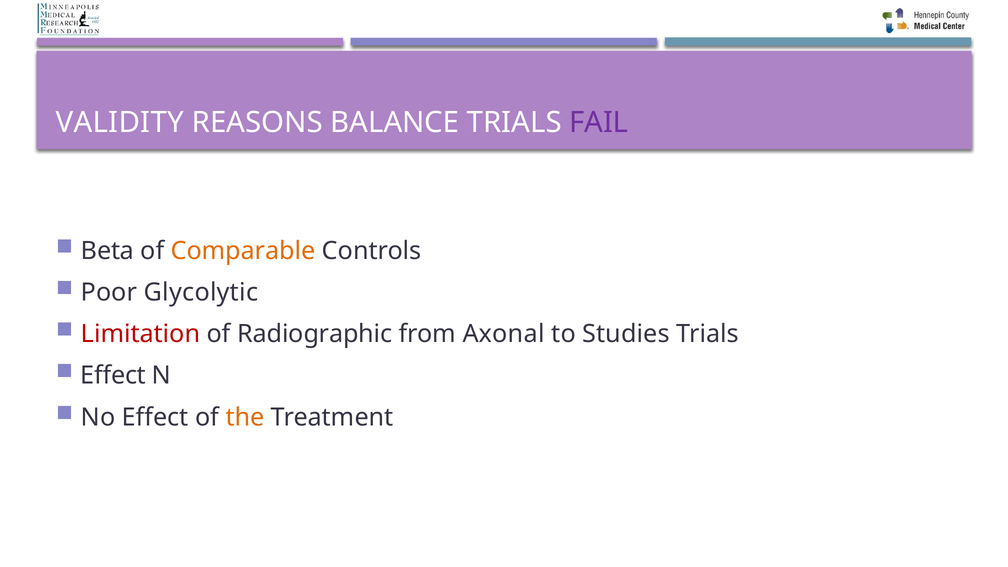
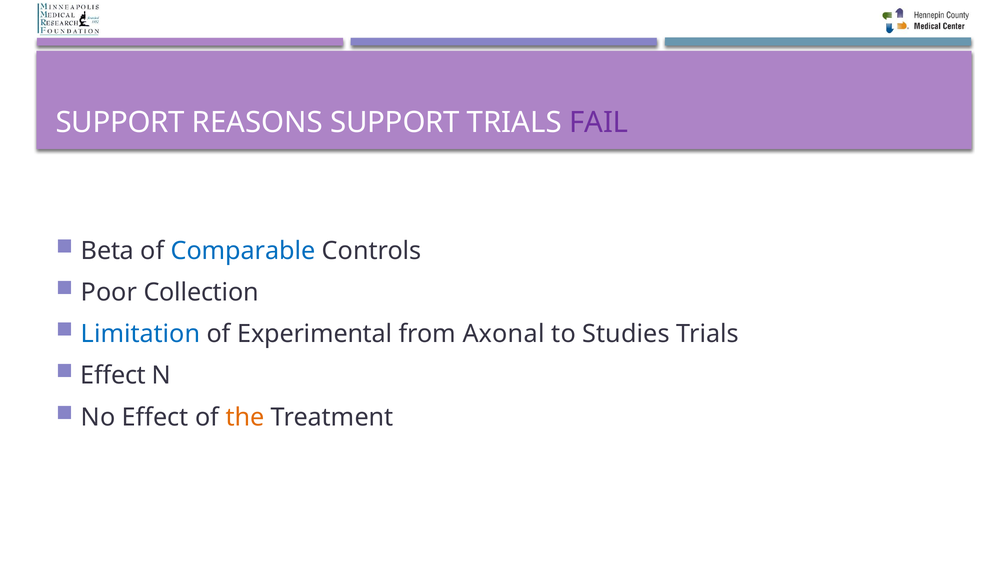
VALIDITY at (120, 122): VALIDITY -> SUPPORT
REASONS BALANCE: BALANCE -> SUPPORT
Comparable colour: orange -> blue
Glycolytic: Glycolytic -> Collection
Limitation colour: red -> blue
Radiographic: Radiographic -> Experimental
